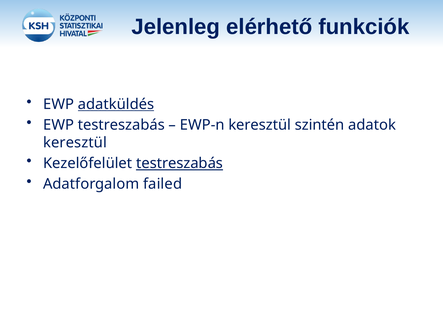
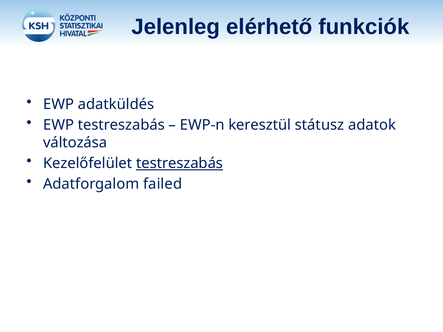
adatküldés underline: present -> none
szintén: szintén -> státusz
keresztül at (75, 143): keresztül -> változása
